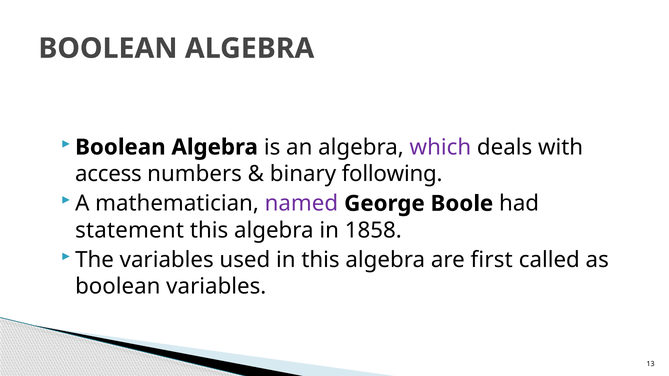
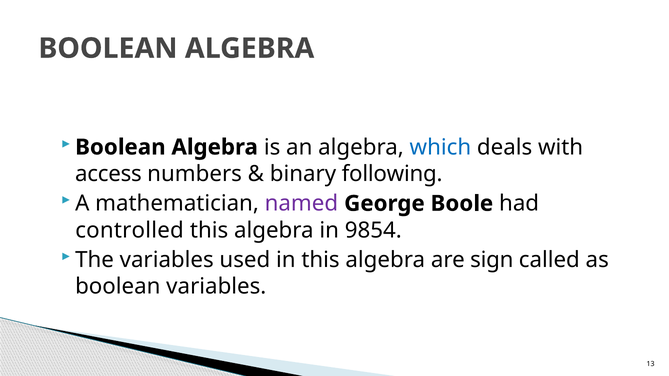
which colour: purple -> blue
statement: statement -> controlled
1858: 1858 -> 9854
first: first -> sign
